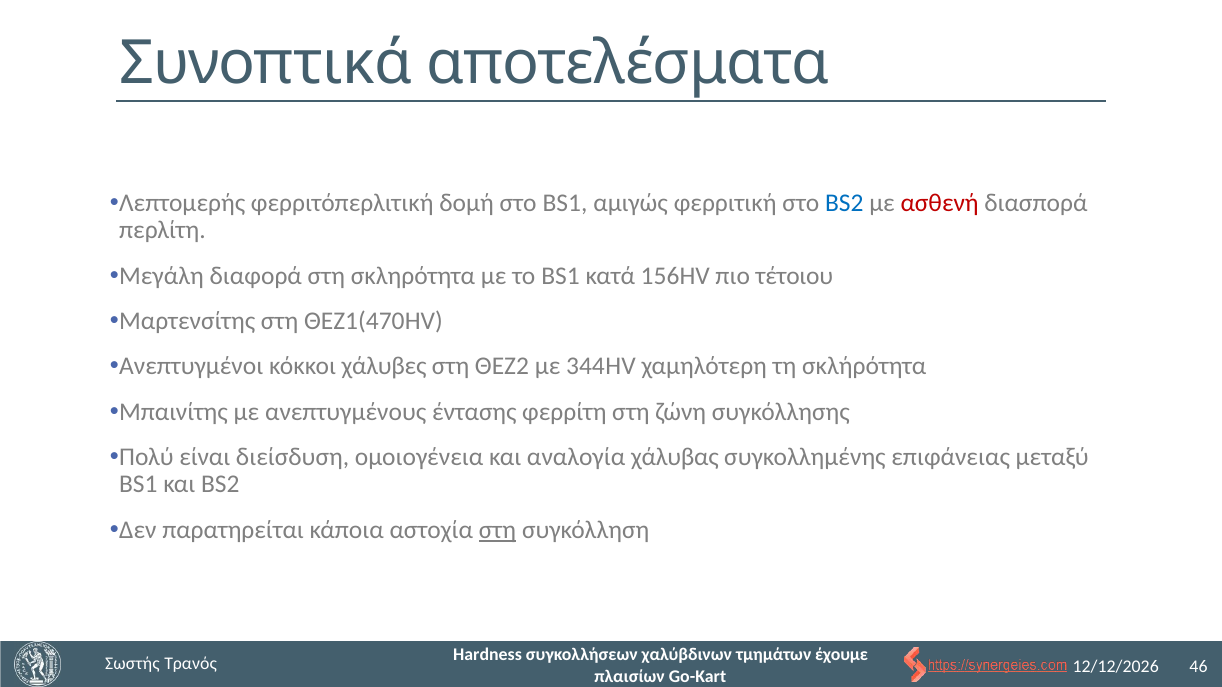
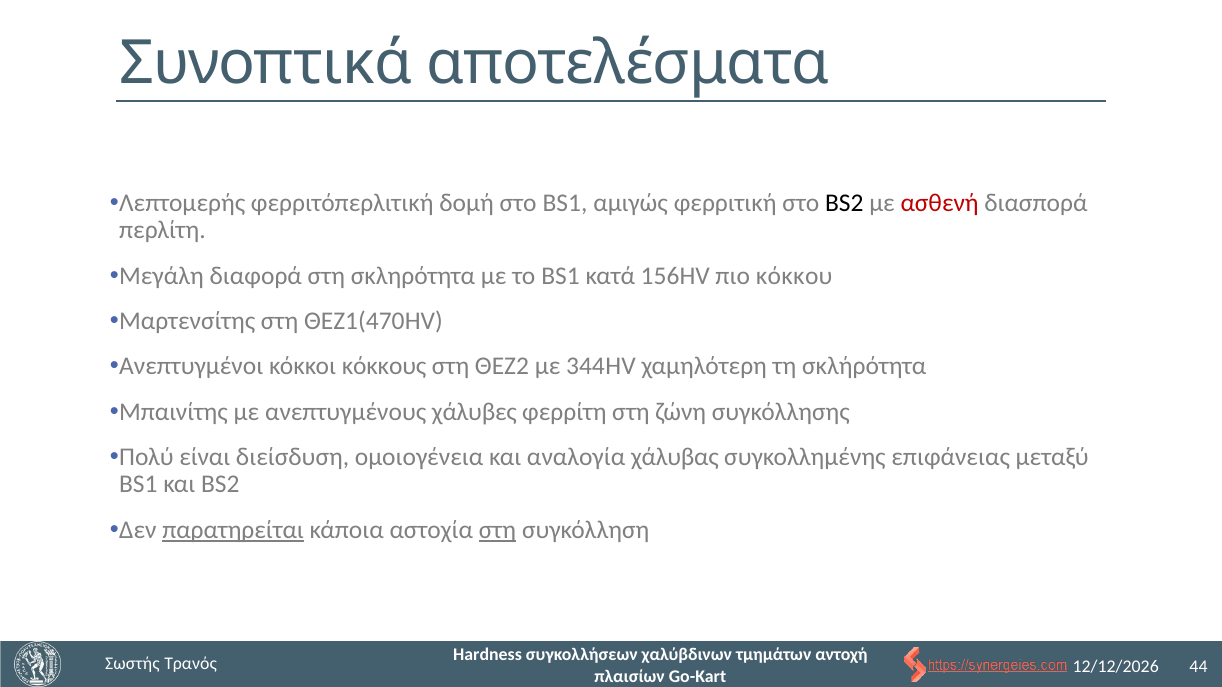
BS2 at (844, 203) colour: blue -> black
τέτοιου: τέτοιου -> κόκκου
χάλυβες: χάλυβες -> κόκκους
έντασης: έντασης -> χάλυβες
παρατηρείται underline: none -> present
έχουμε: έχουμε -> αντοχή
46: 46 -> 44
